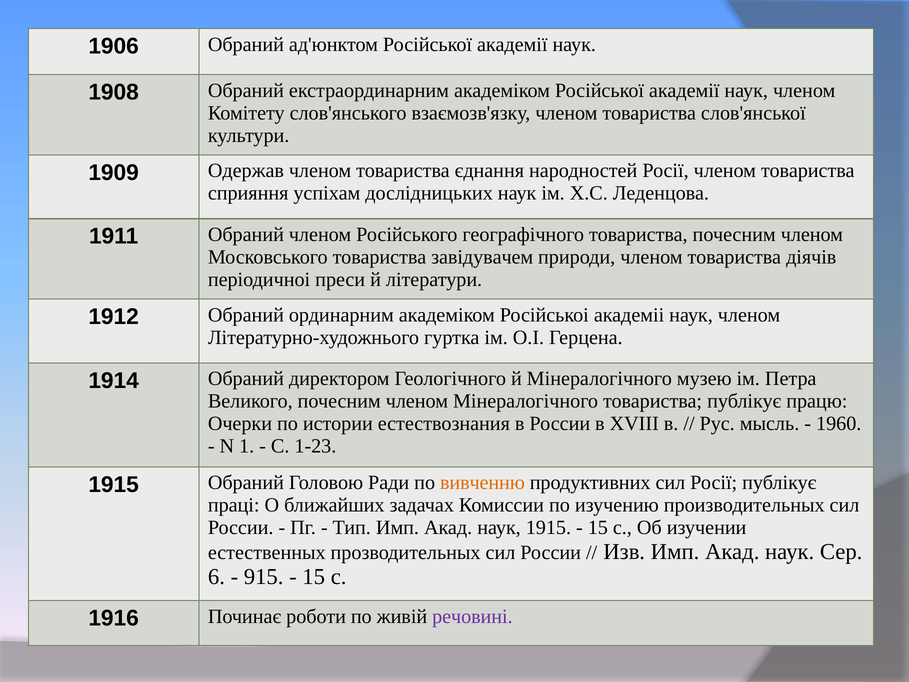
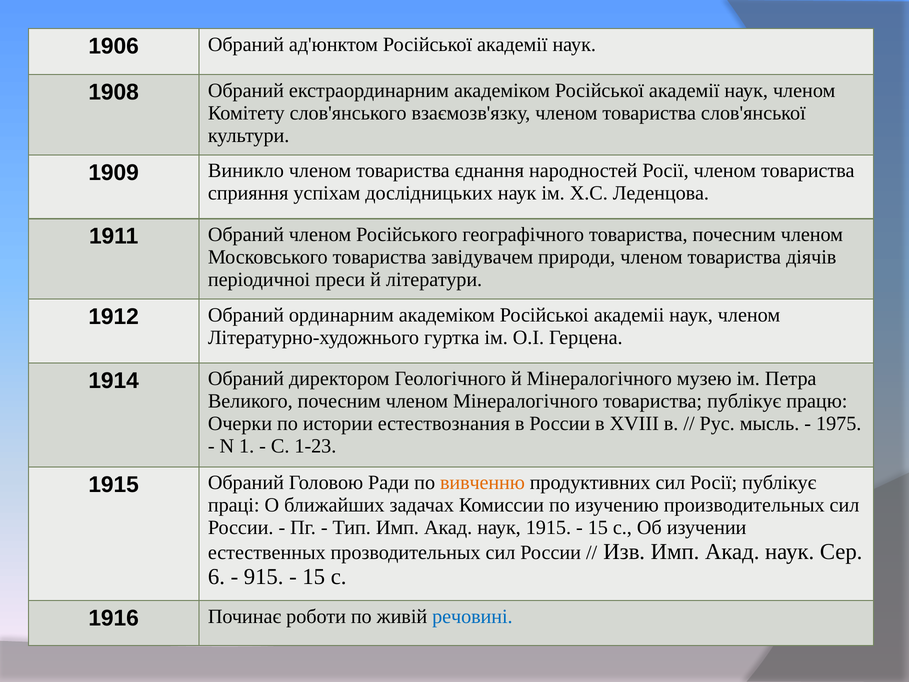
Одержав: Одержав -> Виникло
1960: 1960 -> 1975
речовинi colour: purple -> blue
